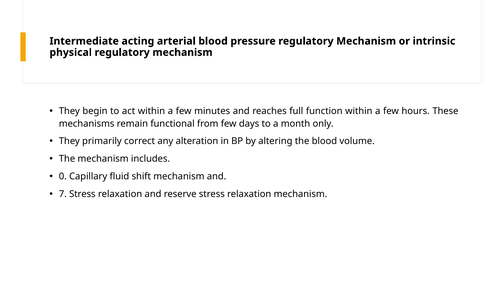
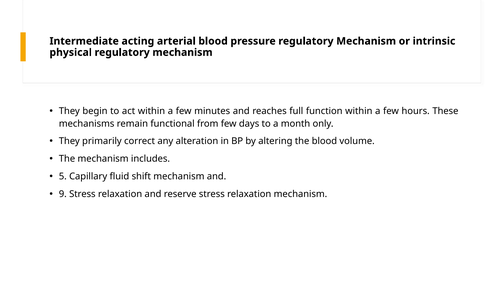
0: 0 -> 5
7: 7 -> 9
